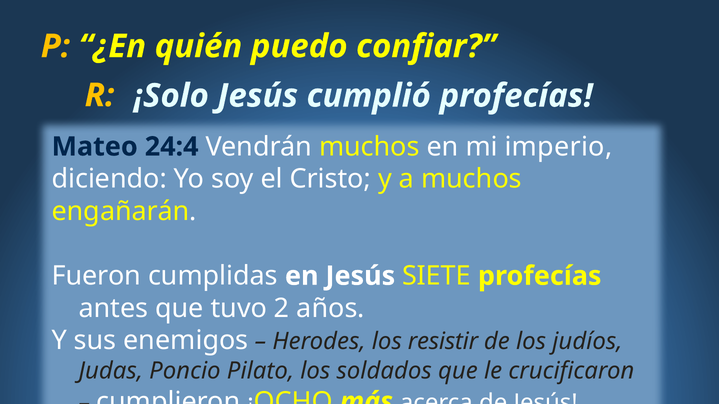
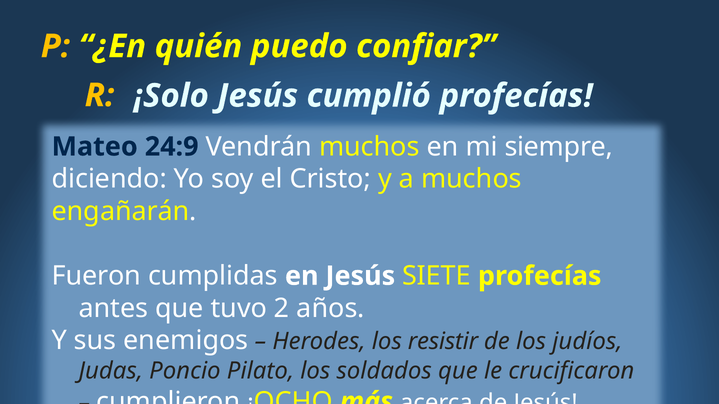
24:4: 24:4 -> 24:9
imperio: imperio -> siempre
